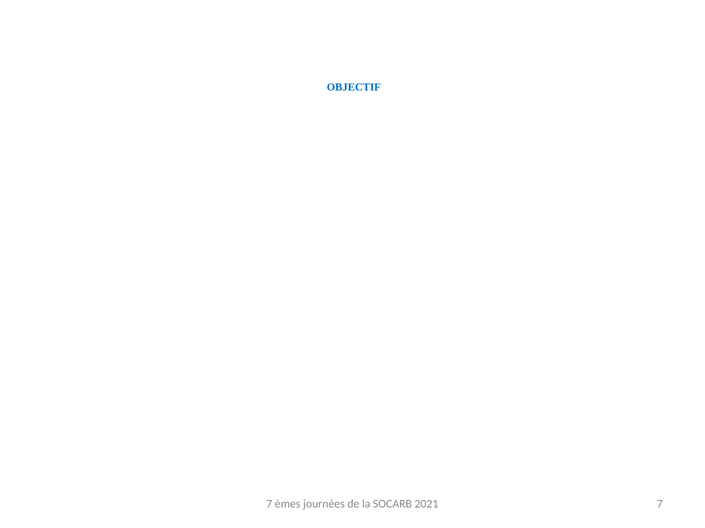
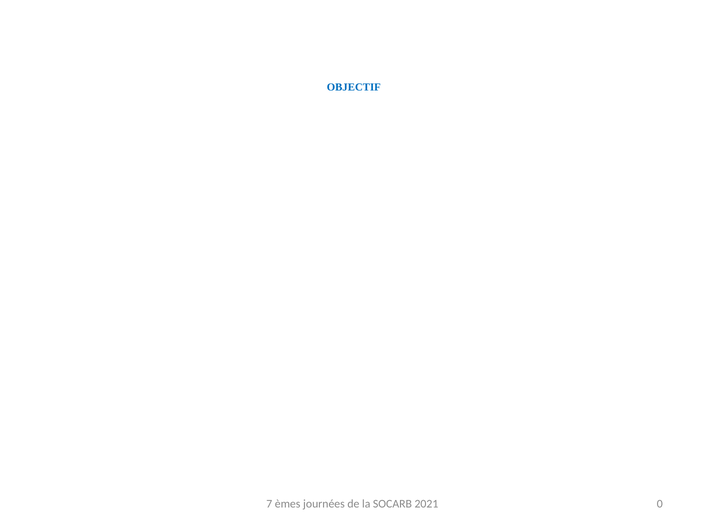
2021 7: 7 -> 0
